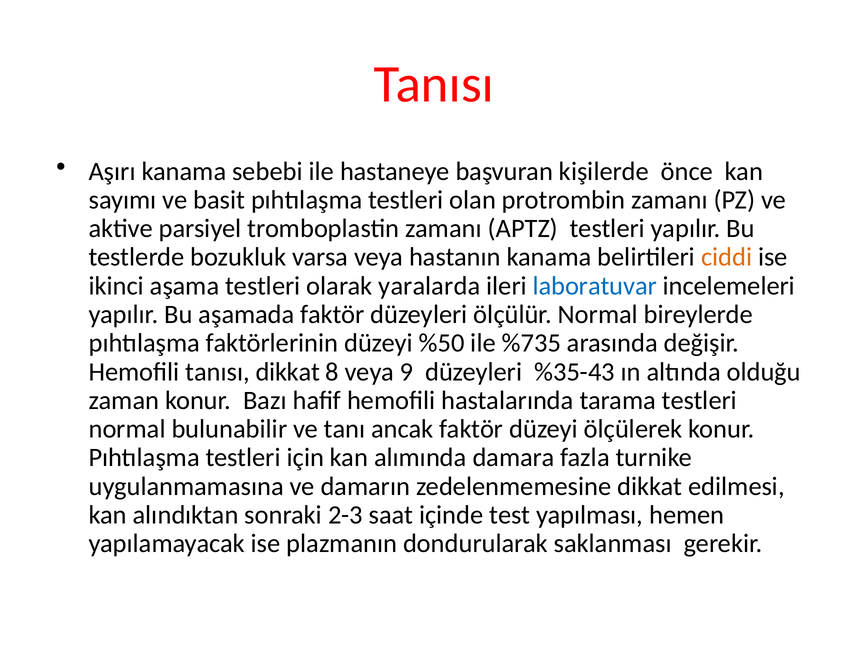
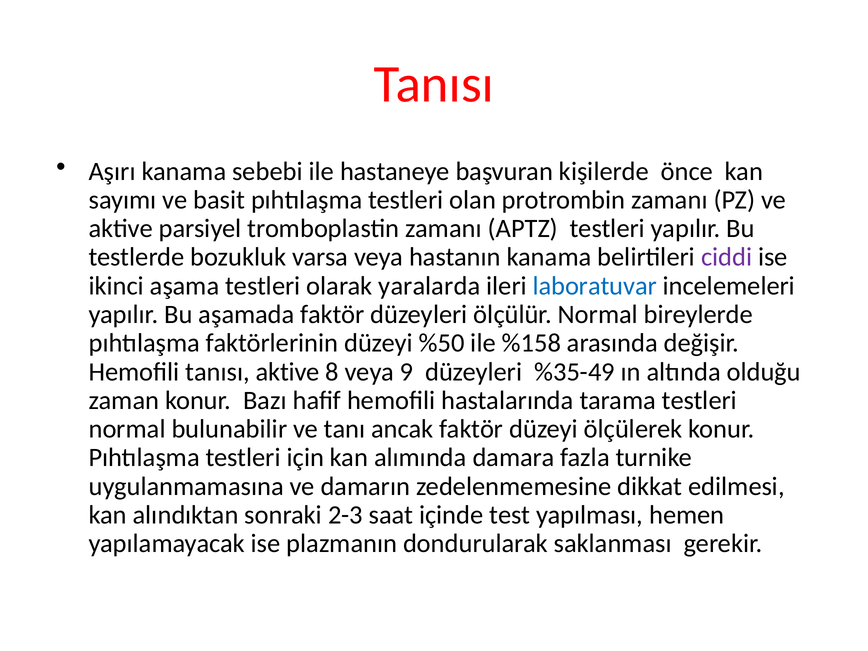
ciddi colour: orange -> purple
%735: %735 -> %158
tanısı dikkat: dikkat -> aktive
%35-43: %35-43 -> %35-49
